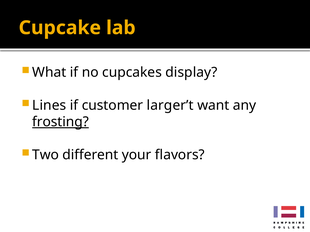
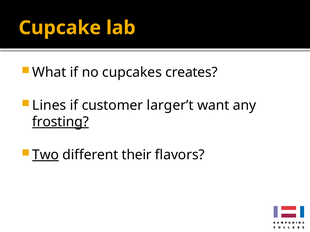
display: display -> creates
Two underline: none -> present
your: your -> their
